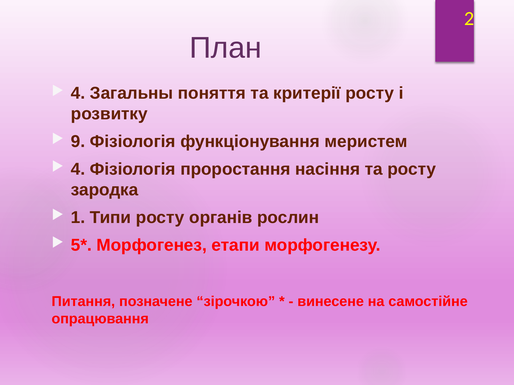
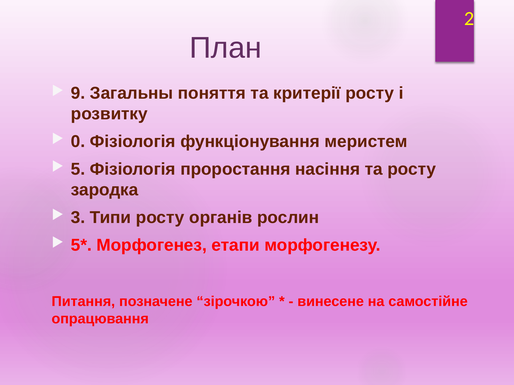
4 at (78, 93): 4 -> 9
9: 9 -> 0
4 at (78, 169): 4 -> 5
1: 1 -> 3
